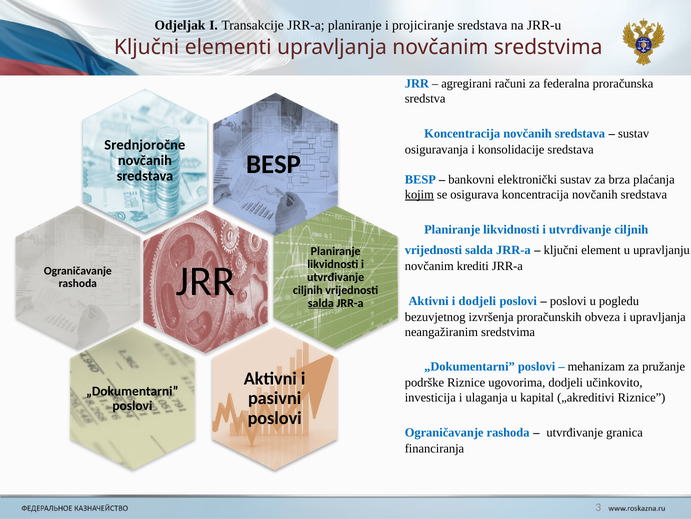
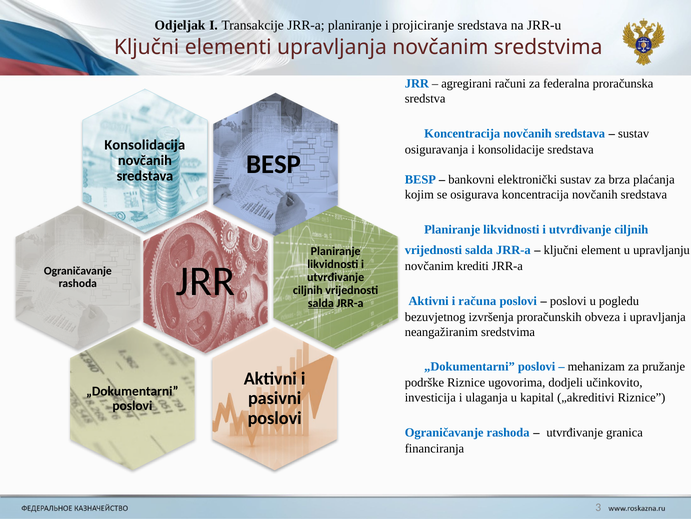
Srednjoročne: Srednjoročne -> Konsolidacija
kojim underline: present -> none
i dodjeli: dodjeli -> računa
